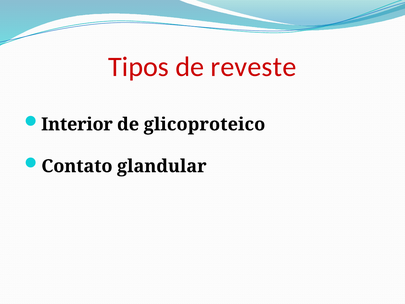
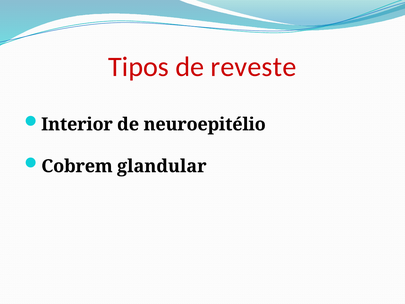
glicoproteico: glicoproteico -> neuroepitélio
Contato: Contato -> Cobrem
